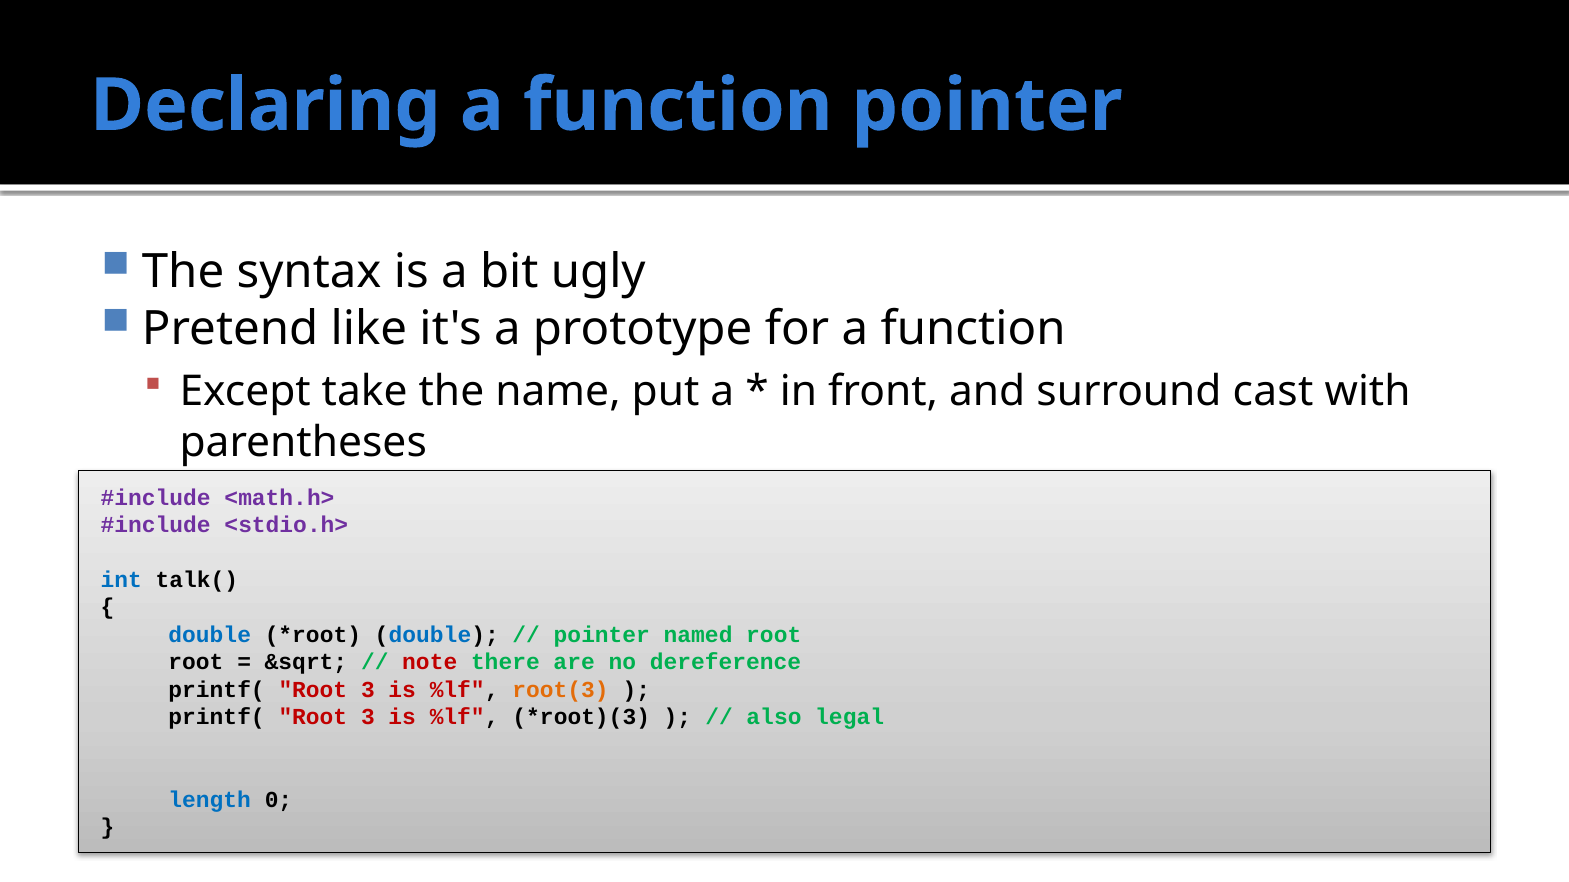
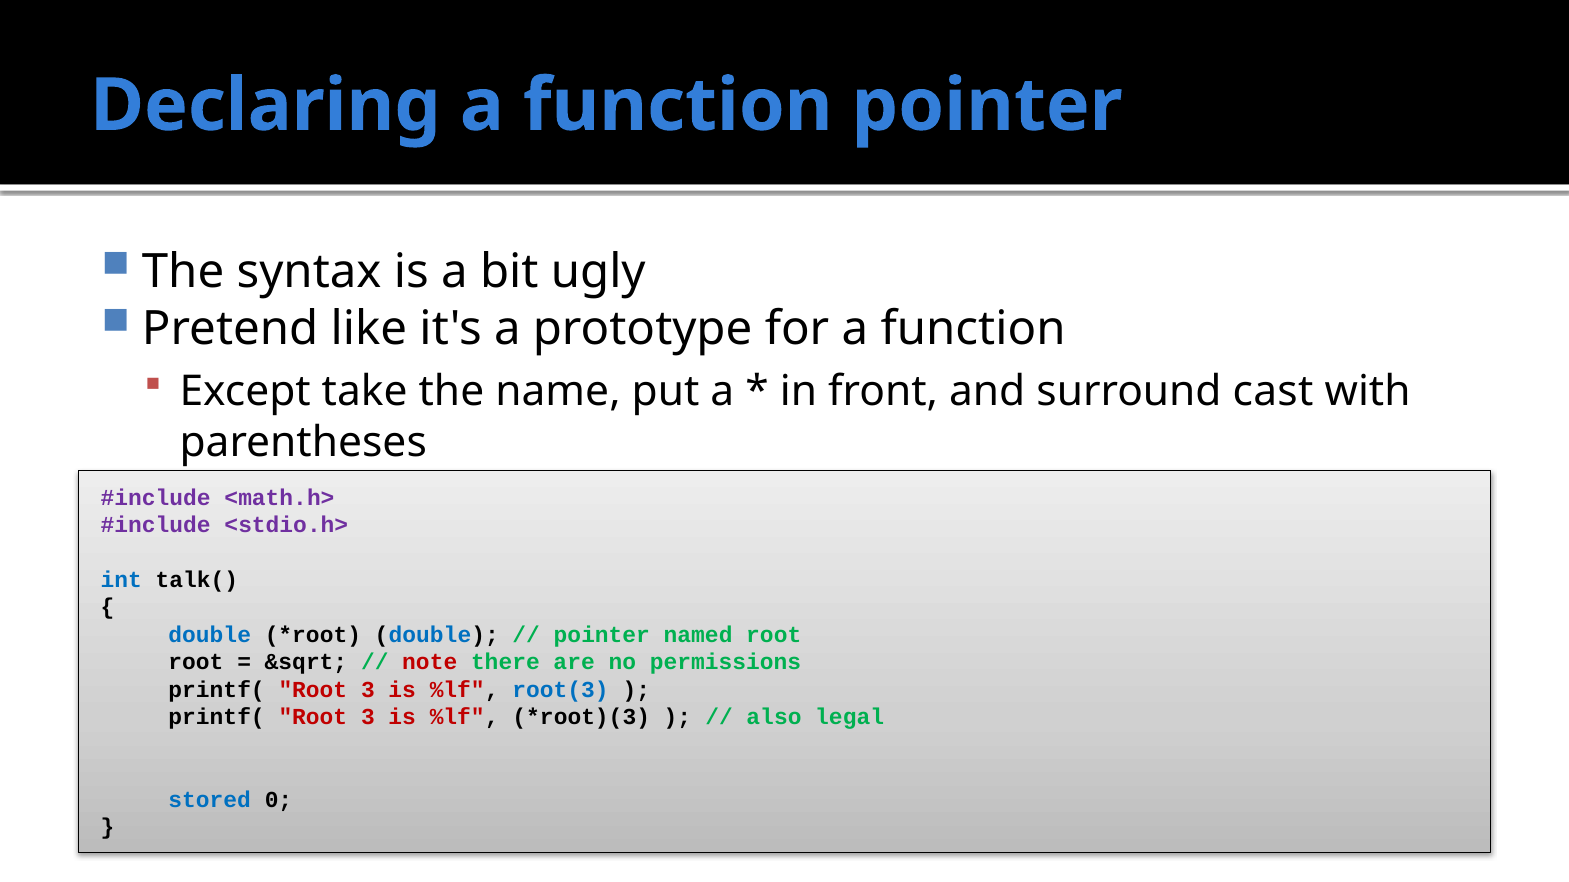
dereference: dereference -> permissions
root(3 colour: orange -> blue
length: length -> stored
